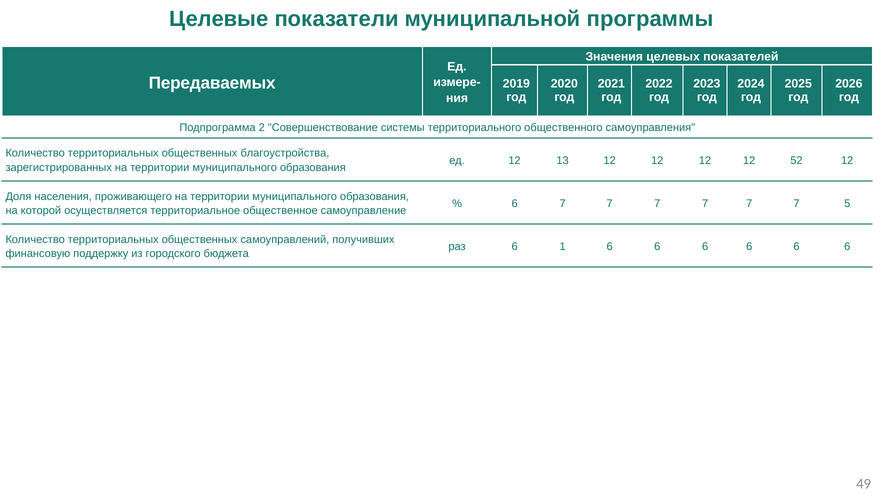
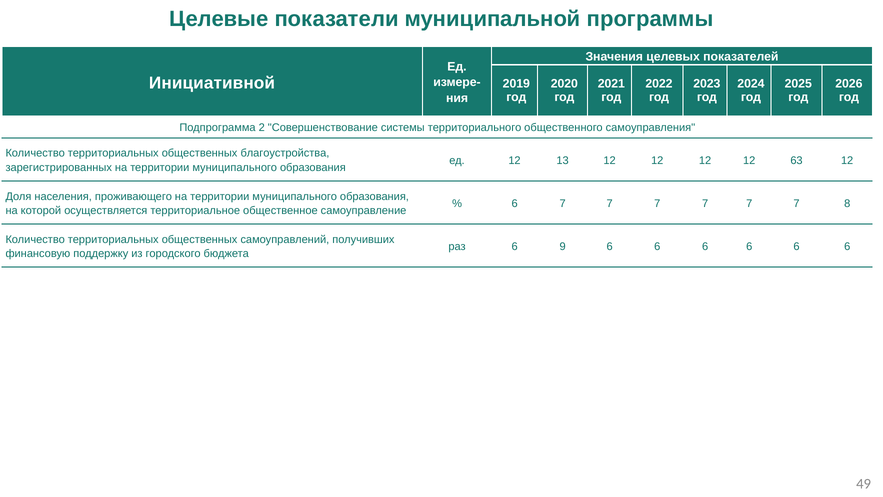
Передаваемых: Передаваемых -> Инициативной
52: 52 -> 63
5: 5 -> 8
1: 1 -> 9
